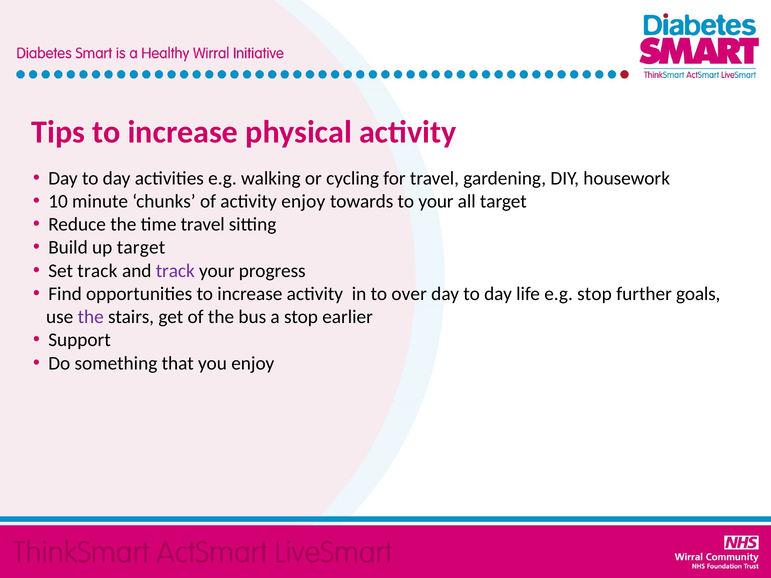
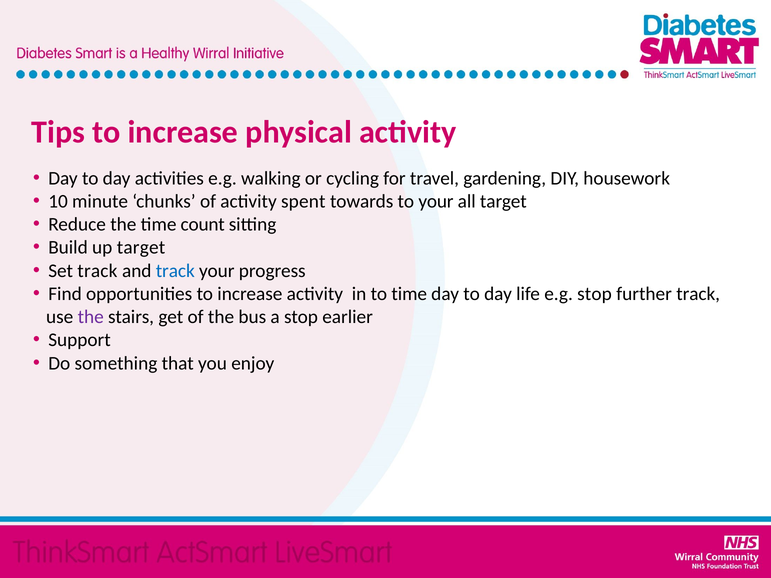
activity enjoy: enjoy -> spent
time travel: travel -> count
track at (175, 271) colour: purple -> blue
to over: over -> time
further goals: goals -> track
